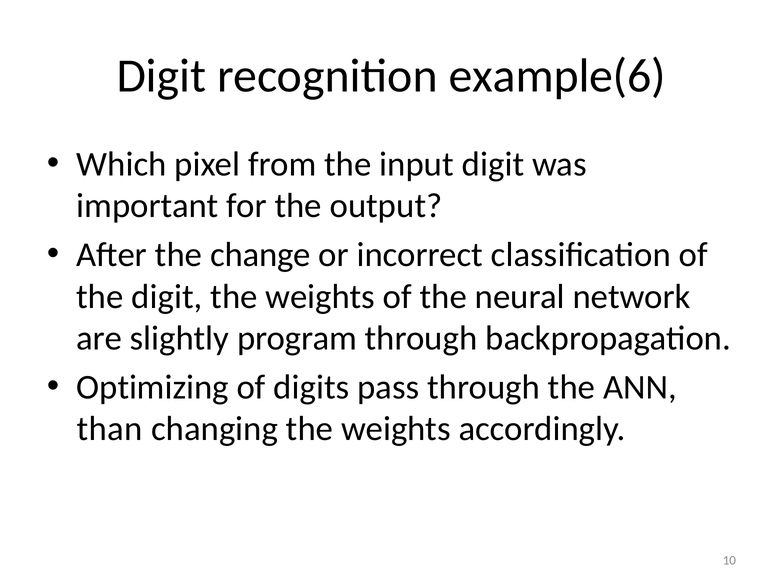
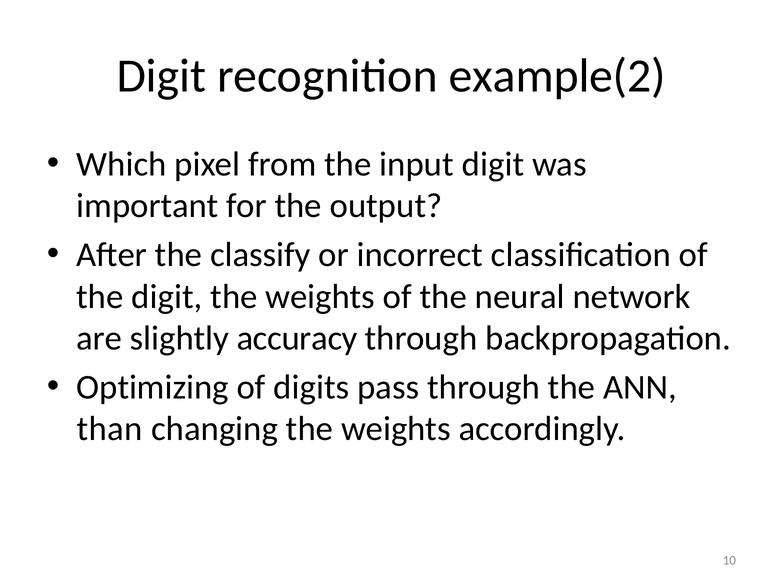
example(6: example(6 -> example(2
change: change -> classify
program: program -> accuracy
